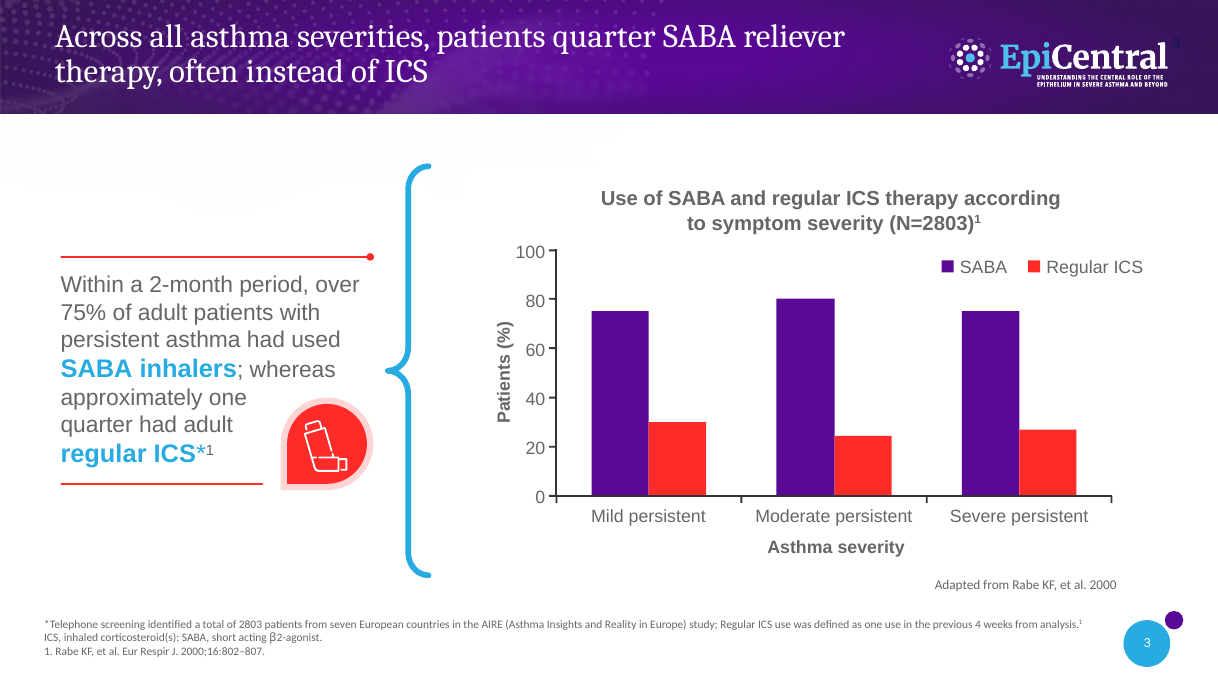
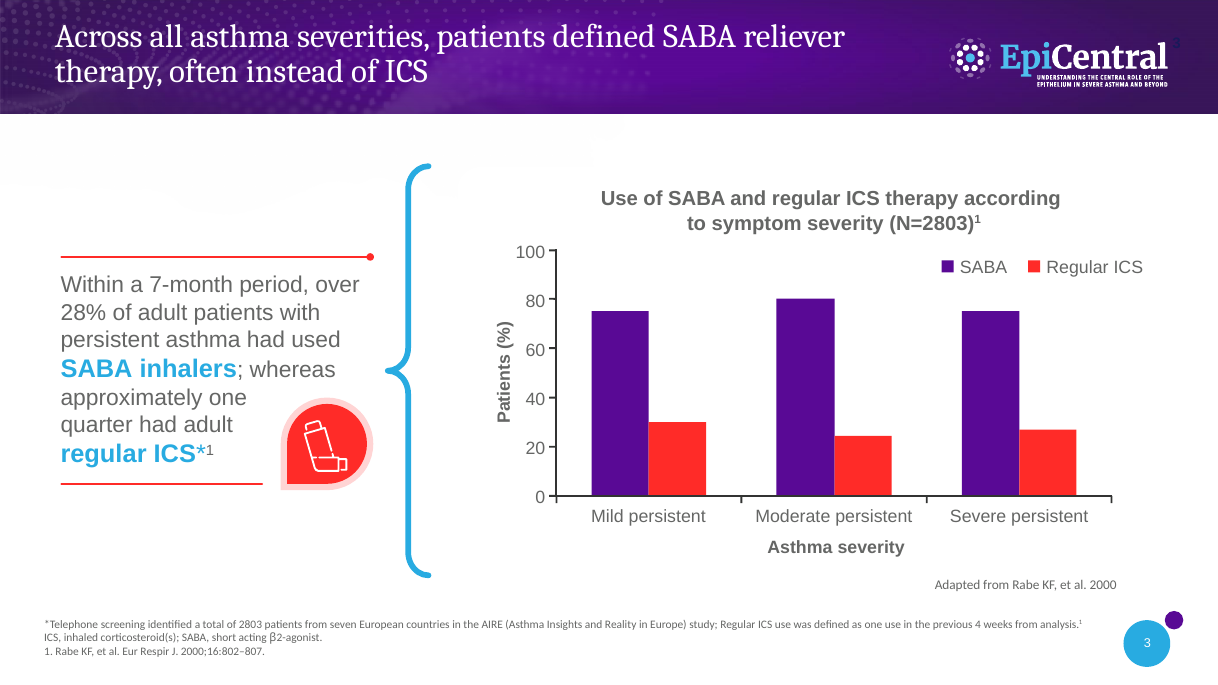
patients quarter: quarter -> defined
2-month: 2-month -> 7-month
75%: 75% -> 28%
